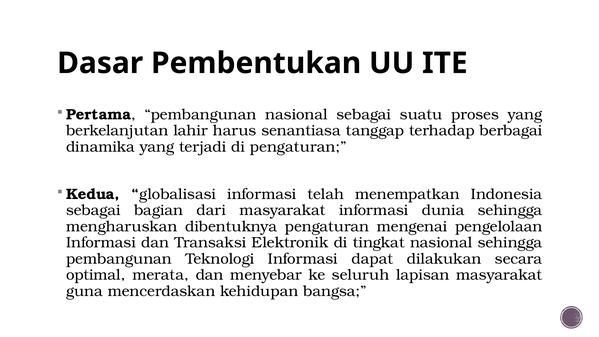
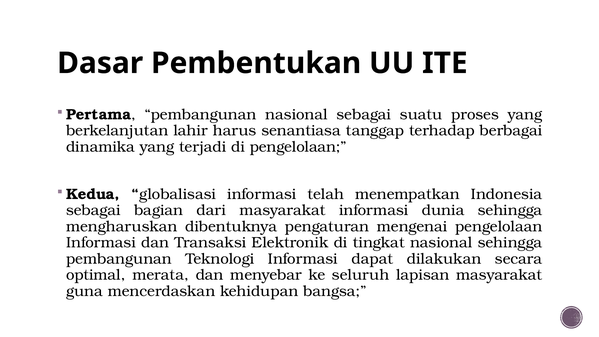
di pengaturan: pengaturan -> pengelolaan
